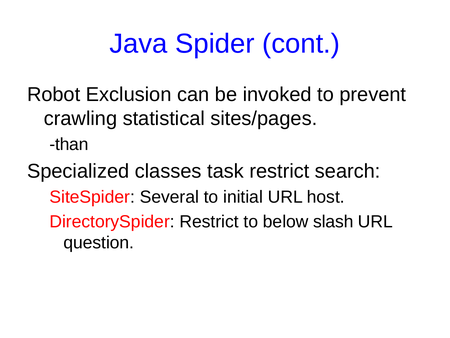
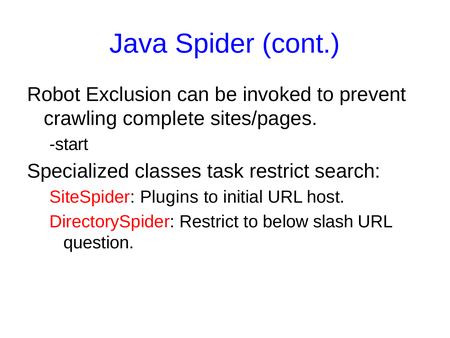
statistical: statistical -> complete
than: than -> start
Several: Several -> Plugins
